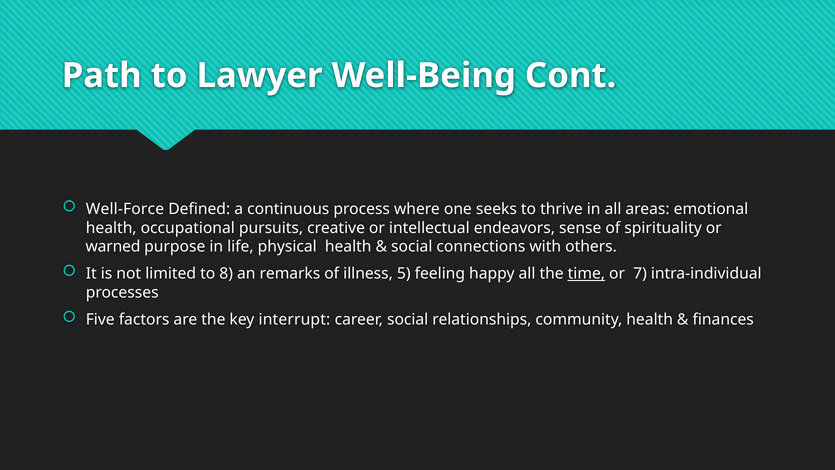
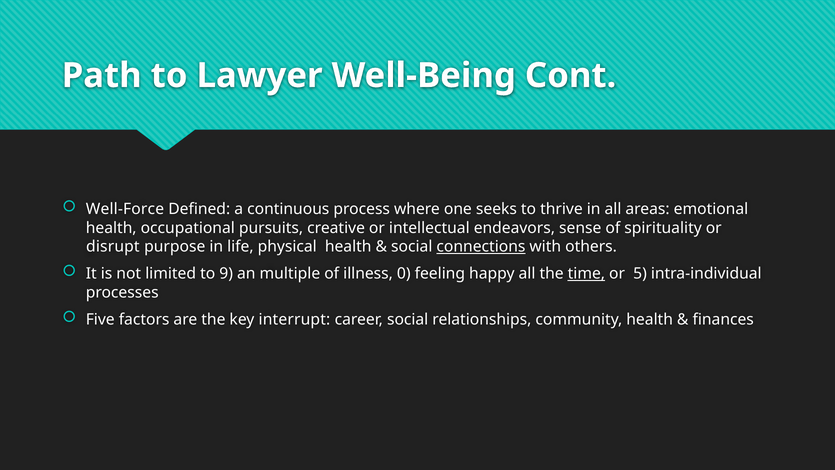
warned: warned -> disrupt
connections underline: none -> present
8: 8 -> 9
remarks: remarks -> multiple
5: 5 -> 0
7: 7 -> 5
